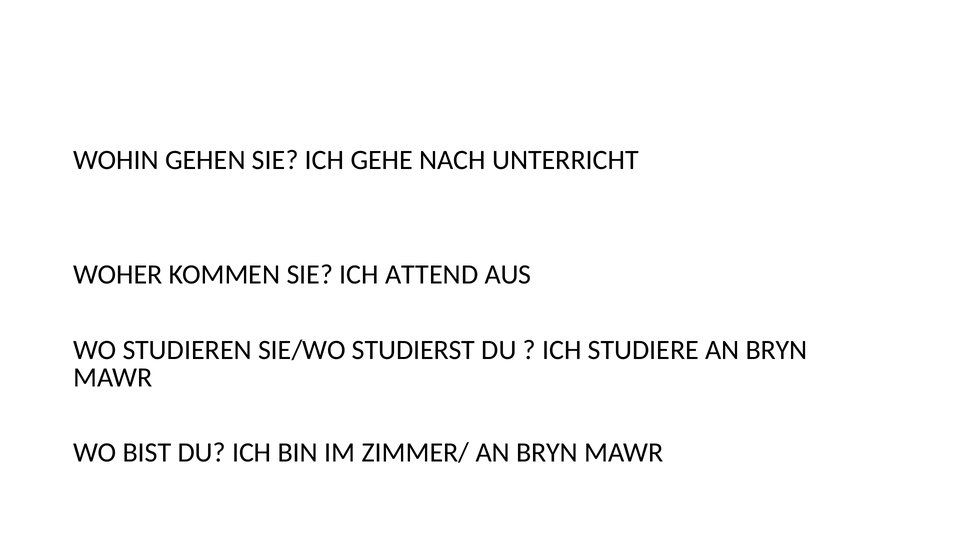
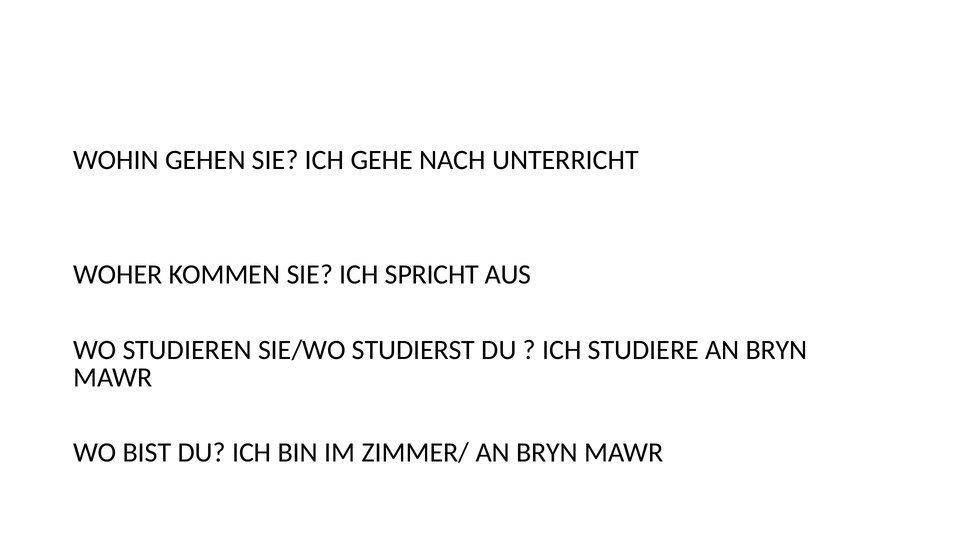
ATTEND: ATTEND -> SPRICHT
